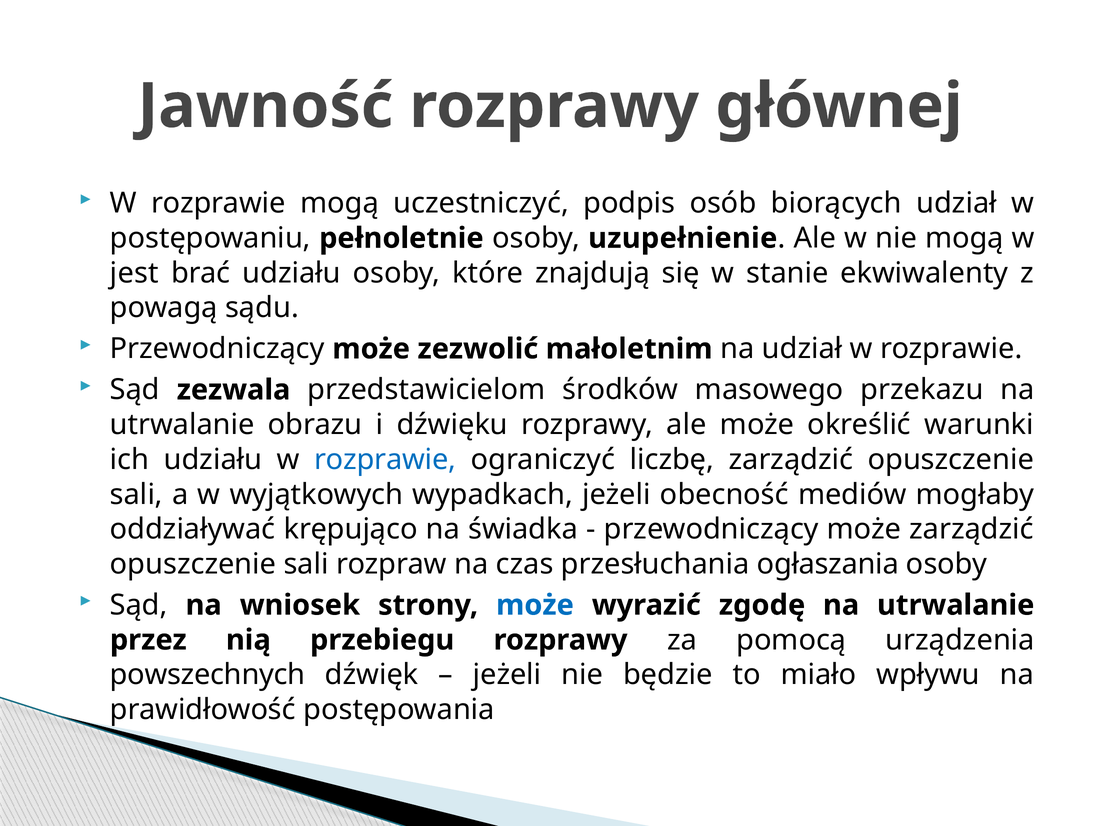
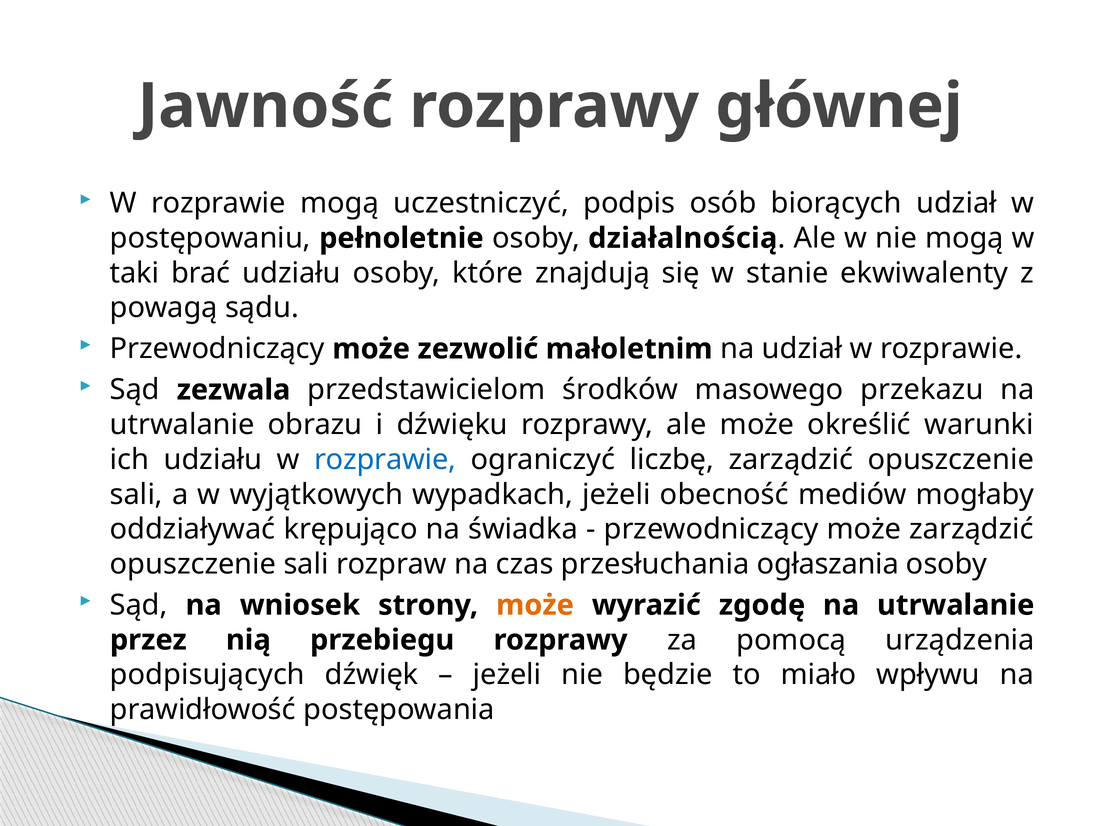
uzupełnienie: uzupełnienie -> działalnością
jest: jest -> taki
może at (535, 605) colour: blue -> orange
powszechnych: powszechnych -> podpisujących
